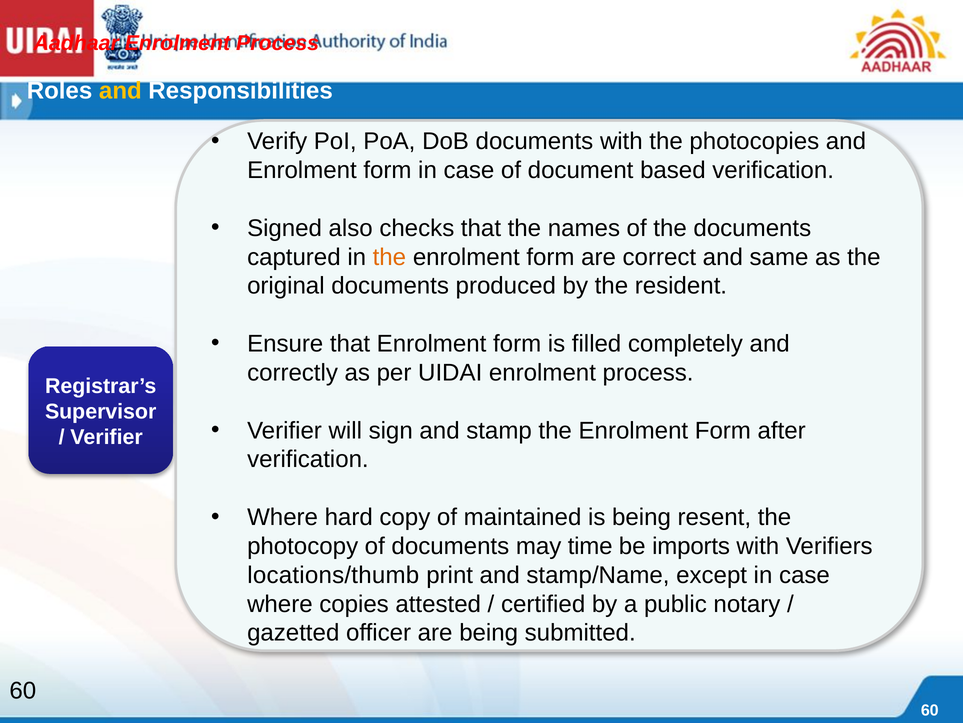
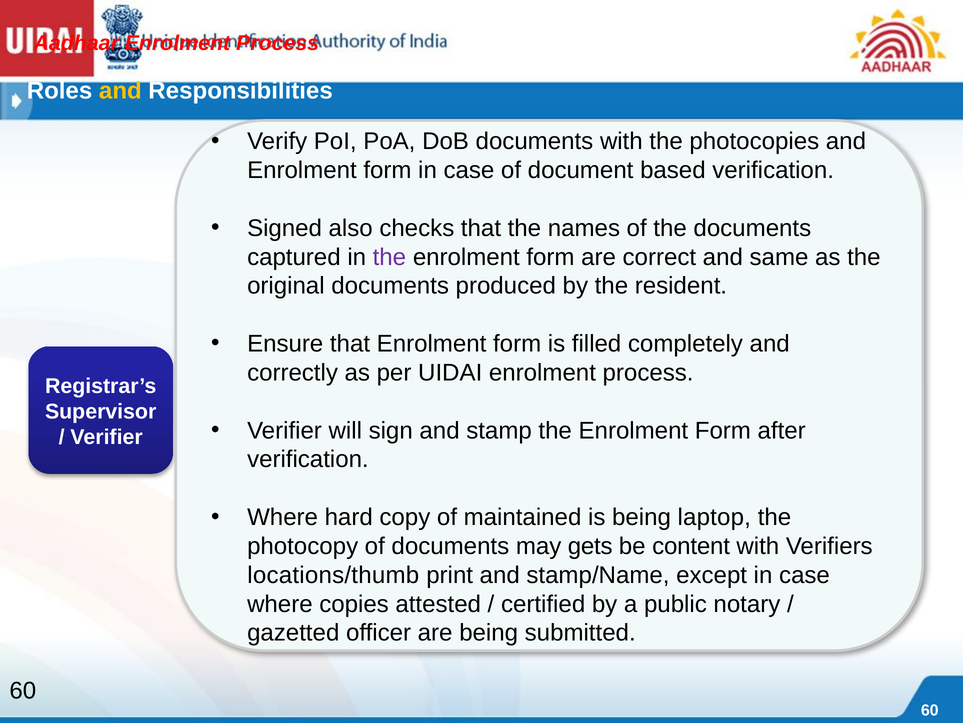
the at (389, 257) colour: orange -> purple
resent: resent -> laptop
time: time -> gets
imports: imports -> content
